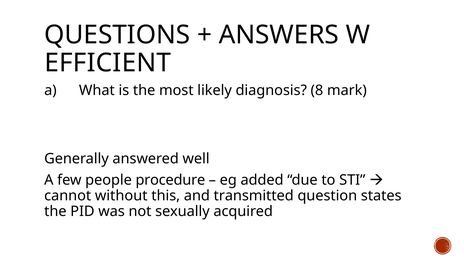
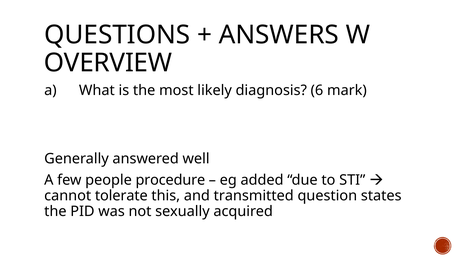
EFFICIENT: EFFICIENT -> OVERVIEW
8: 8 -> 6
without: without -> tolerate
